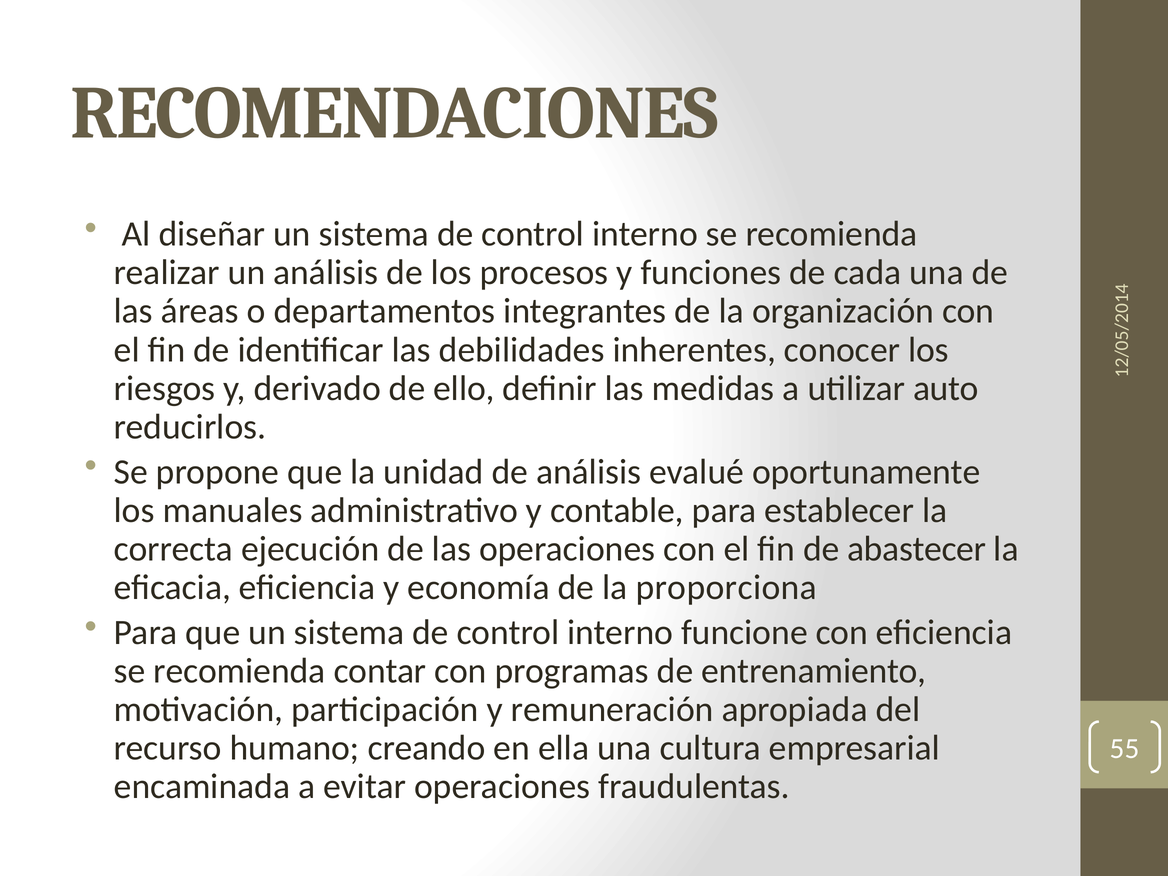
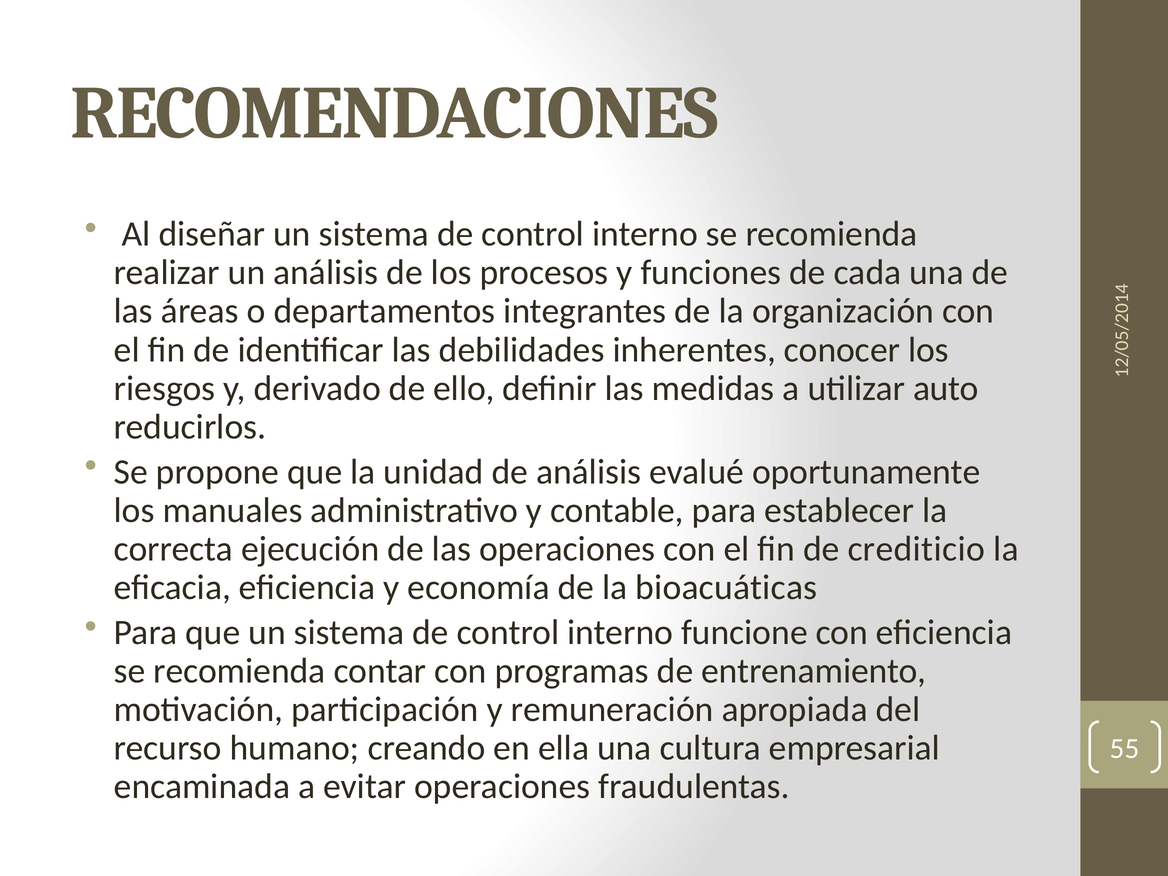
abastecer: abastecer -> crediticio
proporciona: proporciona -> bioacuáticas
